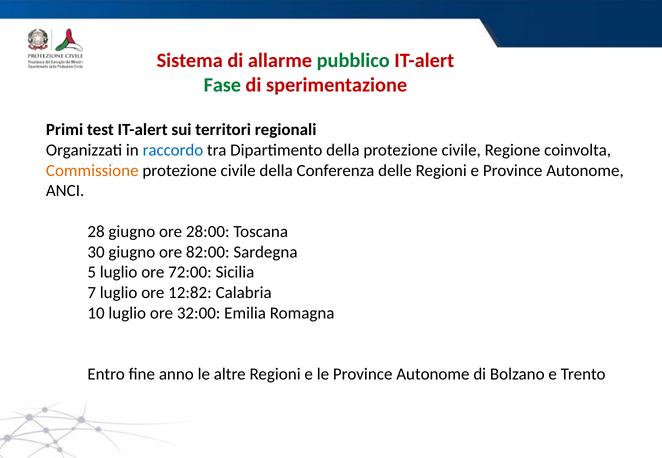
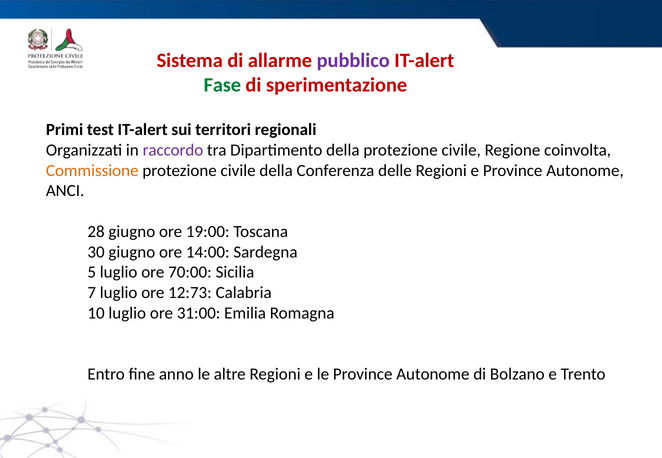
pubblico colour: green -> purple
raccordo colour: blue -> purple
28:00: 28:00 -> 19:00
82:00: 82:00 -> 14:00
72:00: 72:00 -> 70:00
12:82: 12:82 -> 12:73
32:00: 32:00 -> 31:00
